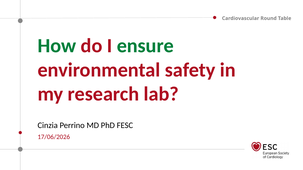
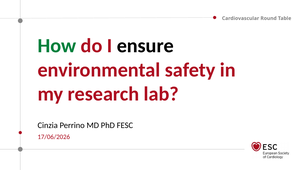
ensure colour: green -> black
